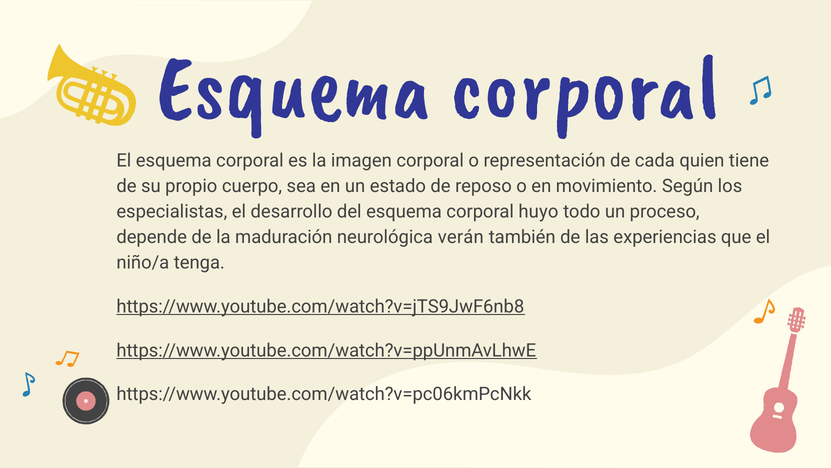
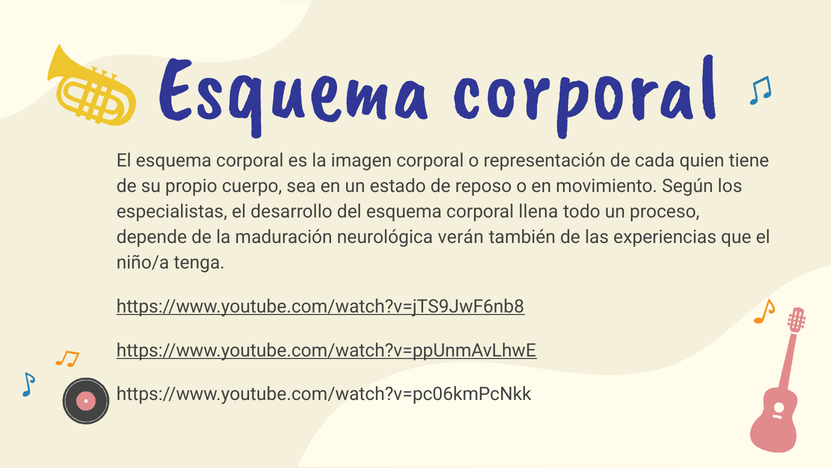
huyo: huyo -> llena
